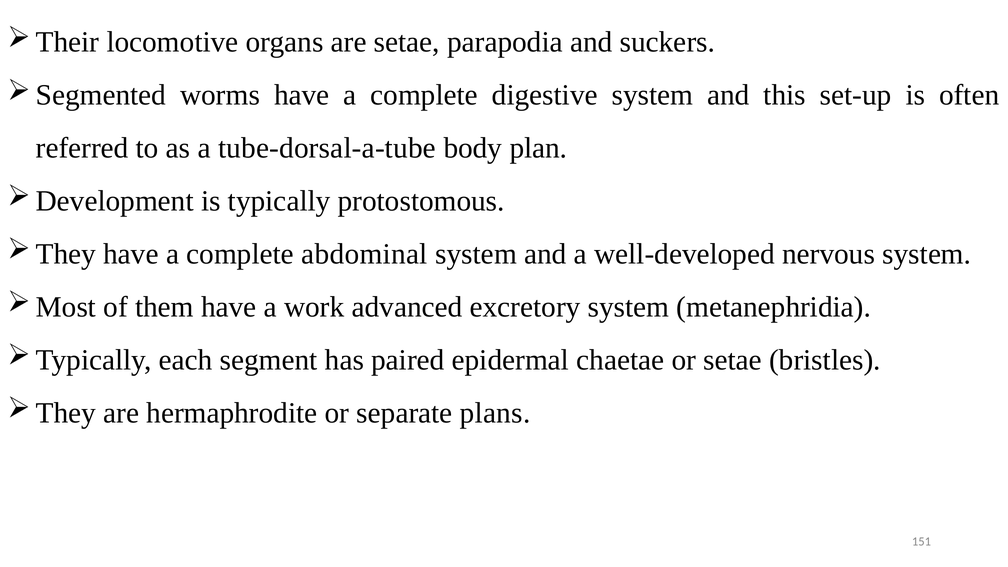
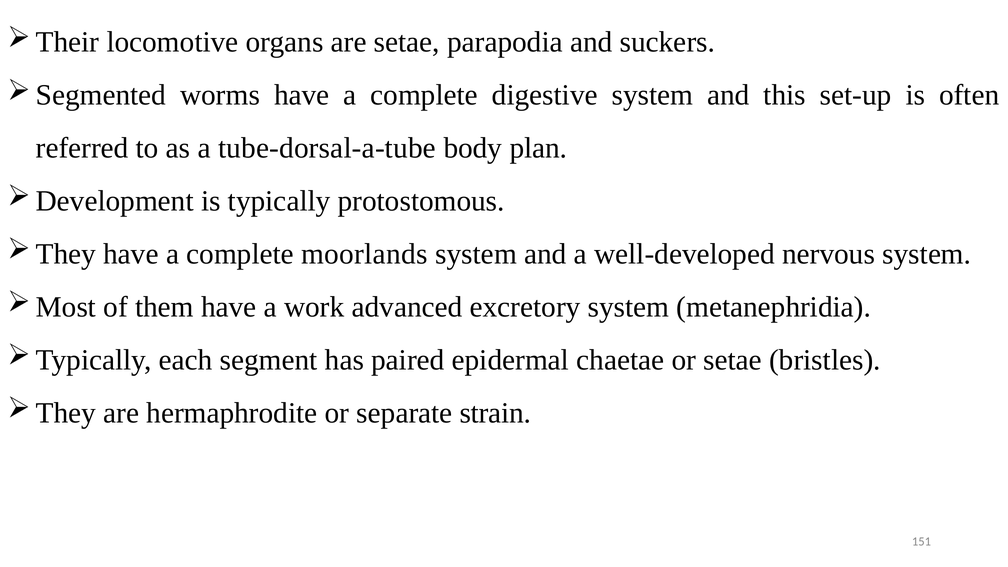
abdominal: abdominal -> moorlands
plans: plans -> strain
